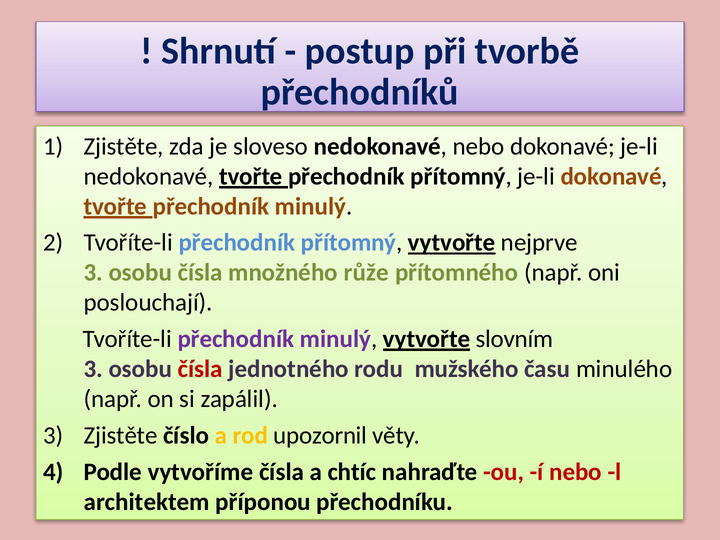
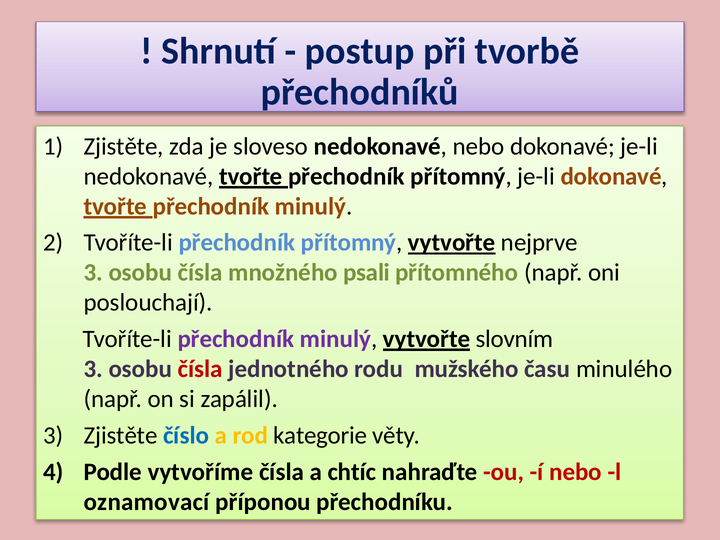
růže: růže -> psali
číslo colour: black -> blue
upozornil: upozornil -> kategorie
architektem: architektem -> oznamovací
